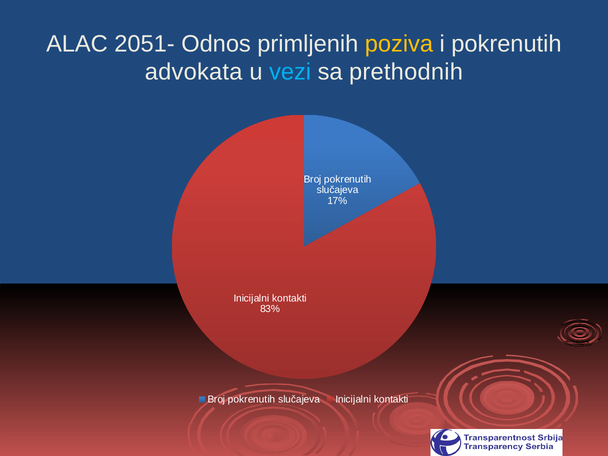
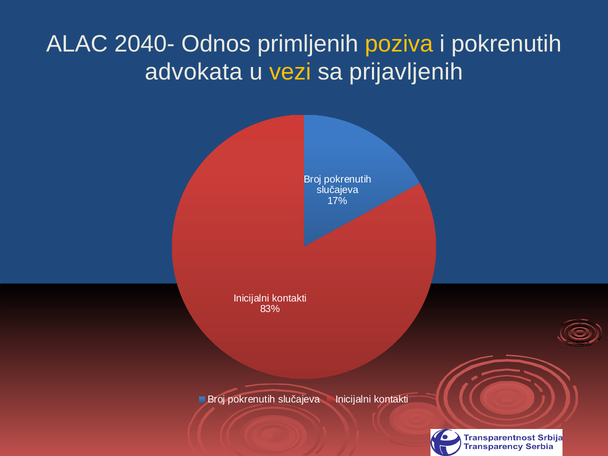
2051-: 2051- -> 2040-
vezi colour: light blue -> yellow
prethodnih: prethodnih -> prijavljenih
